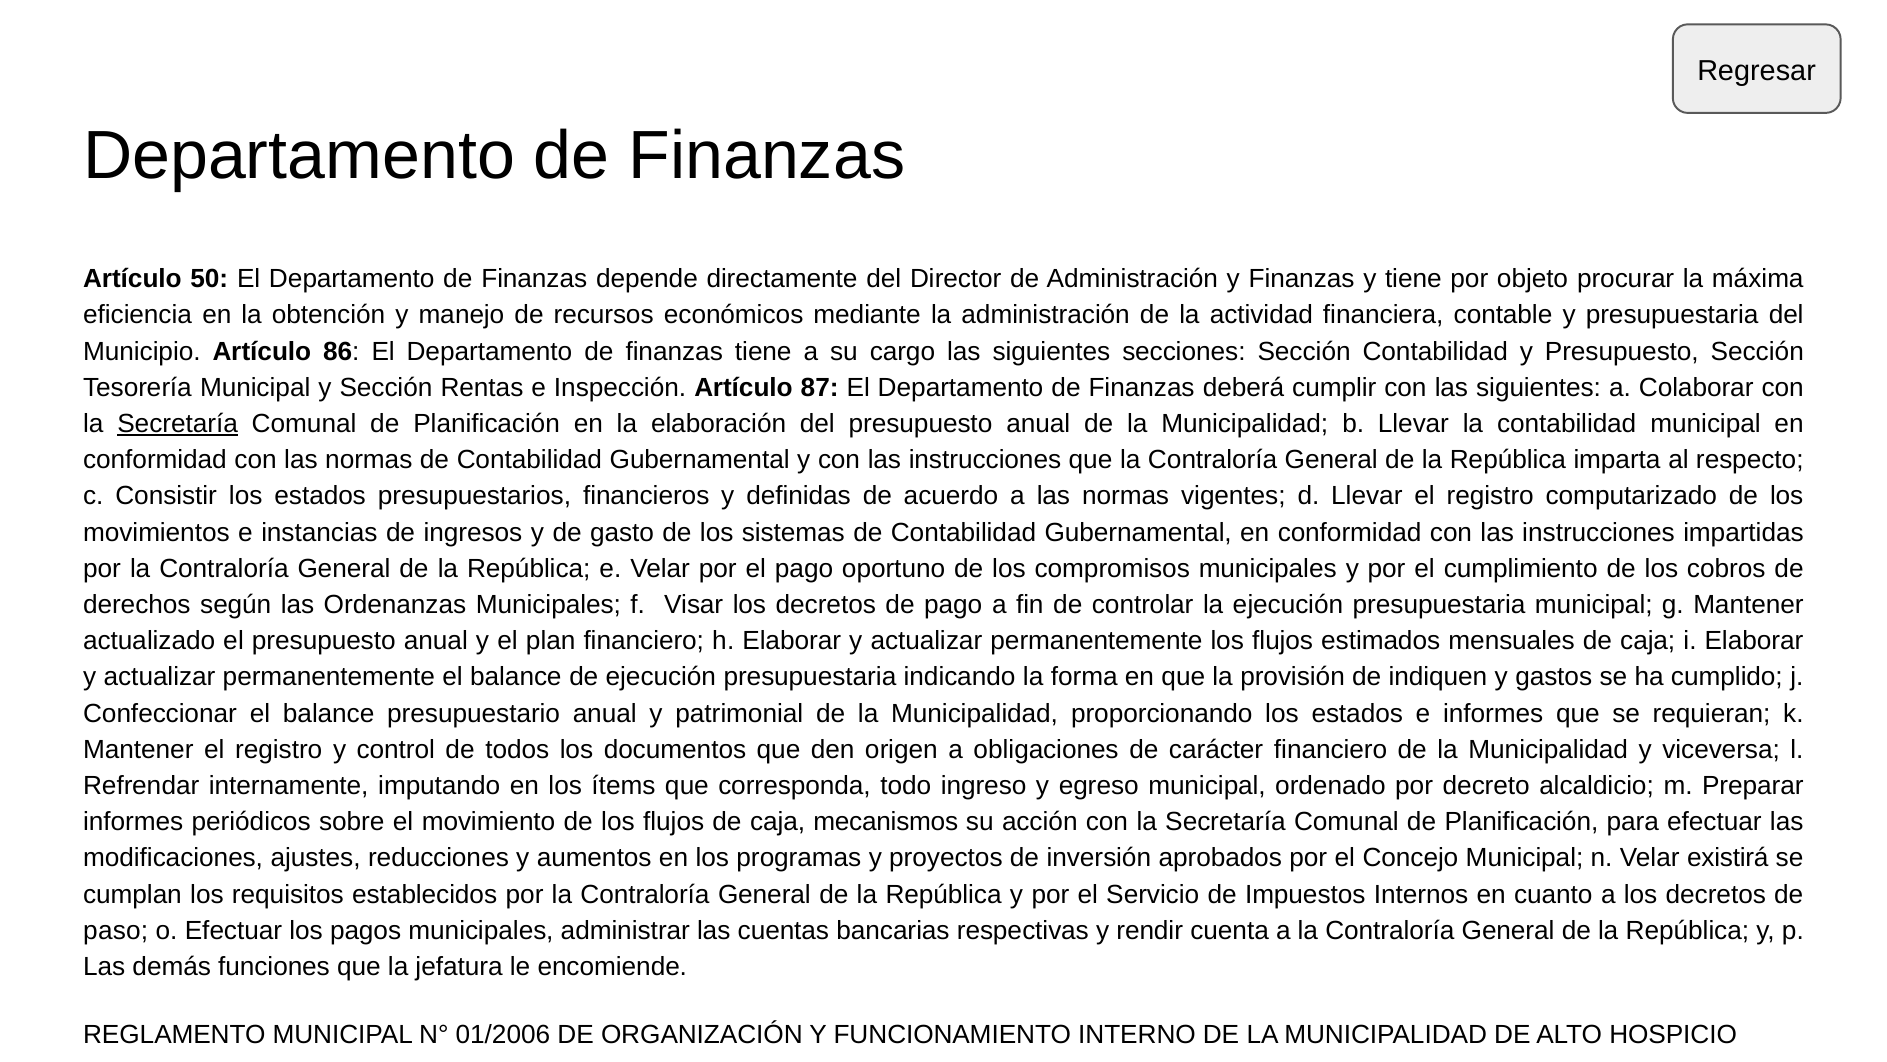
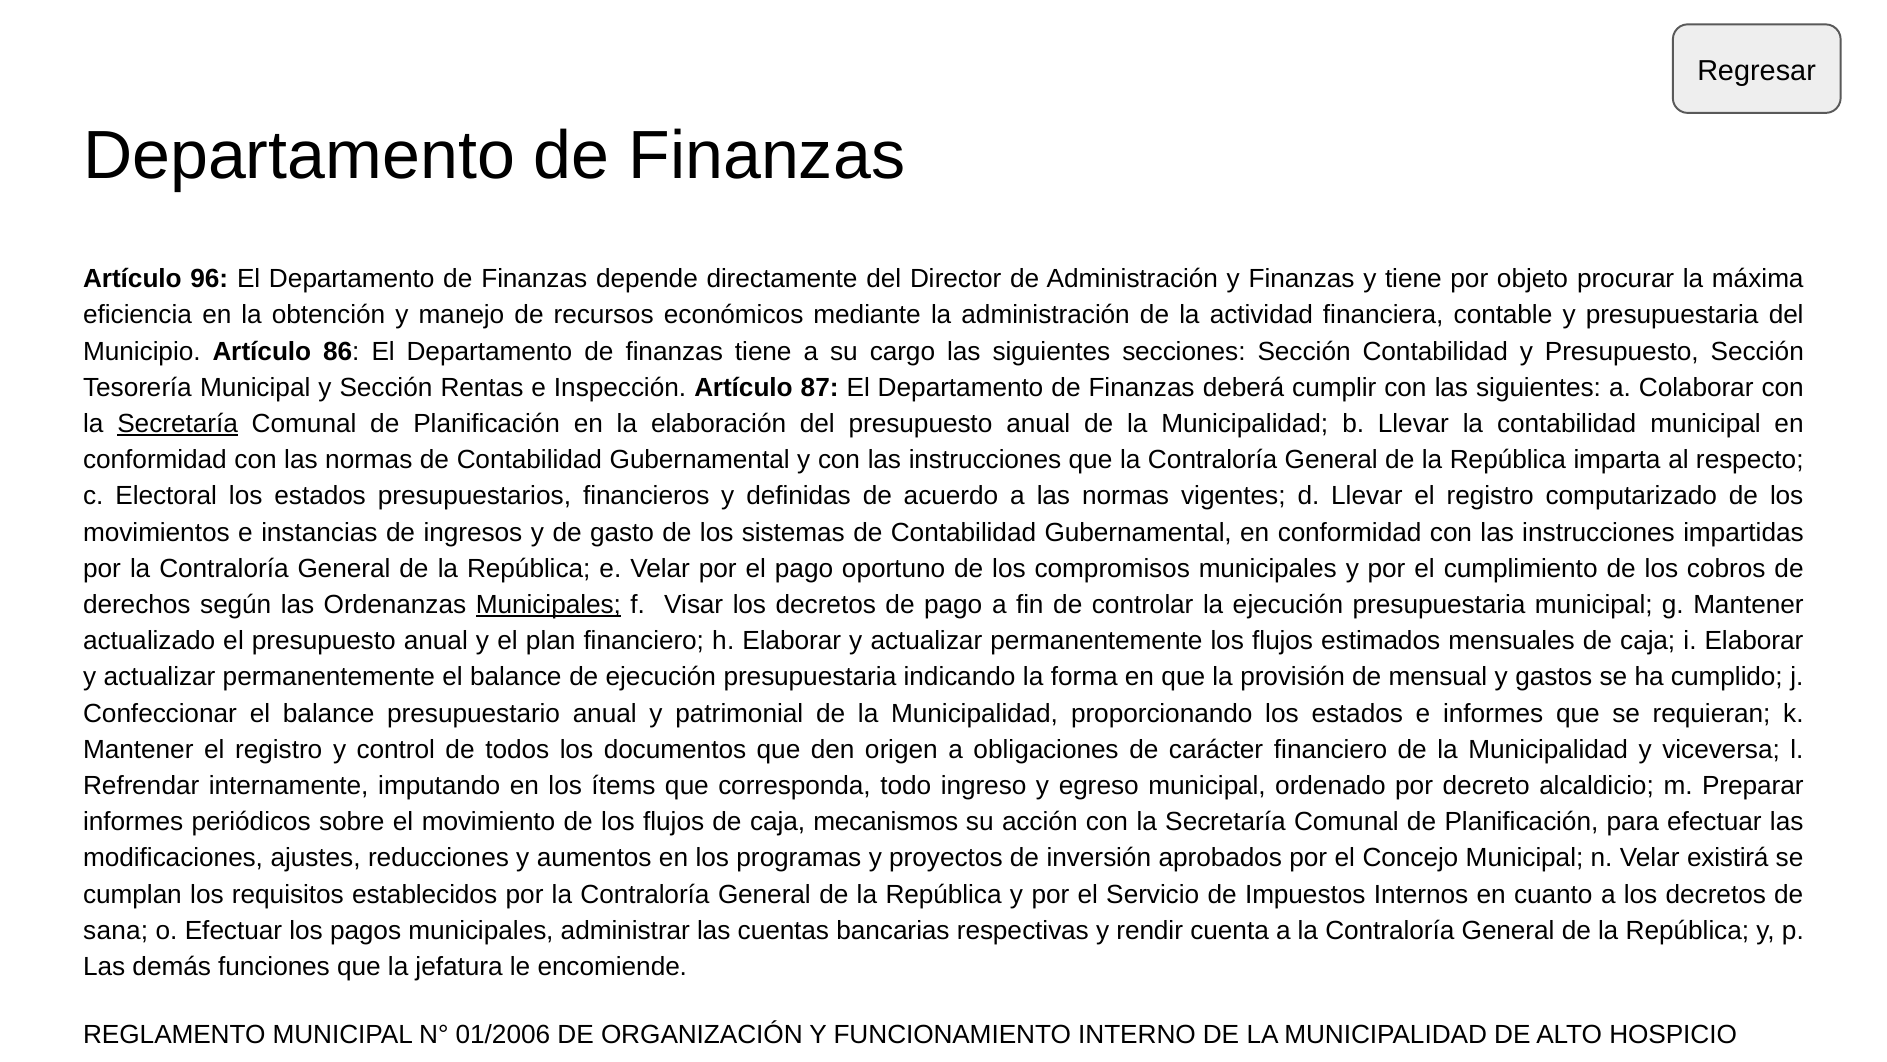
50: 50 -> 96
Consistir: Consistir -> Electoral
Municipales at (548, 605) underline: none -> present
indiquen: indiquen -> mensual
paso: paso -> sana
